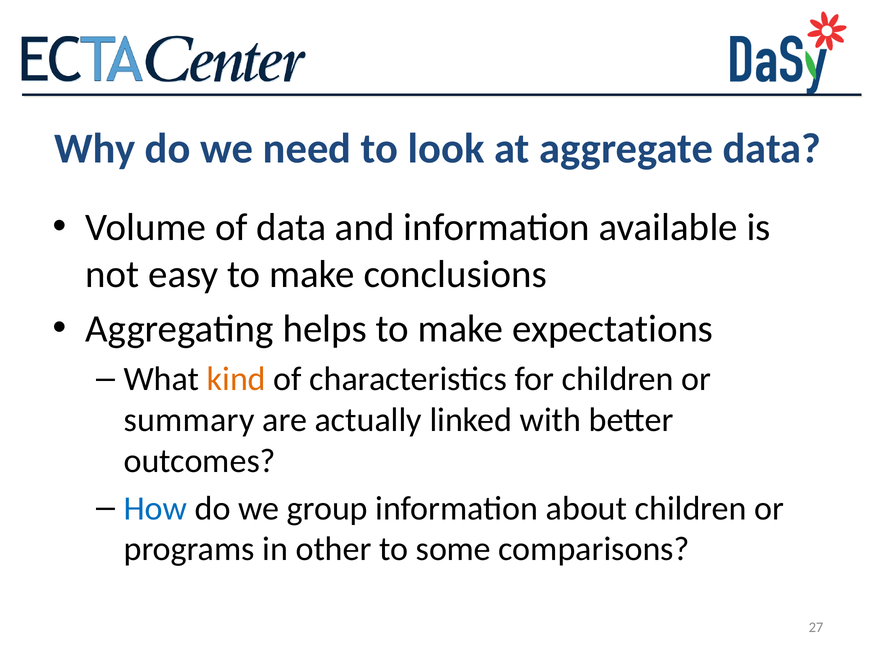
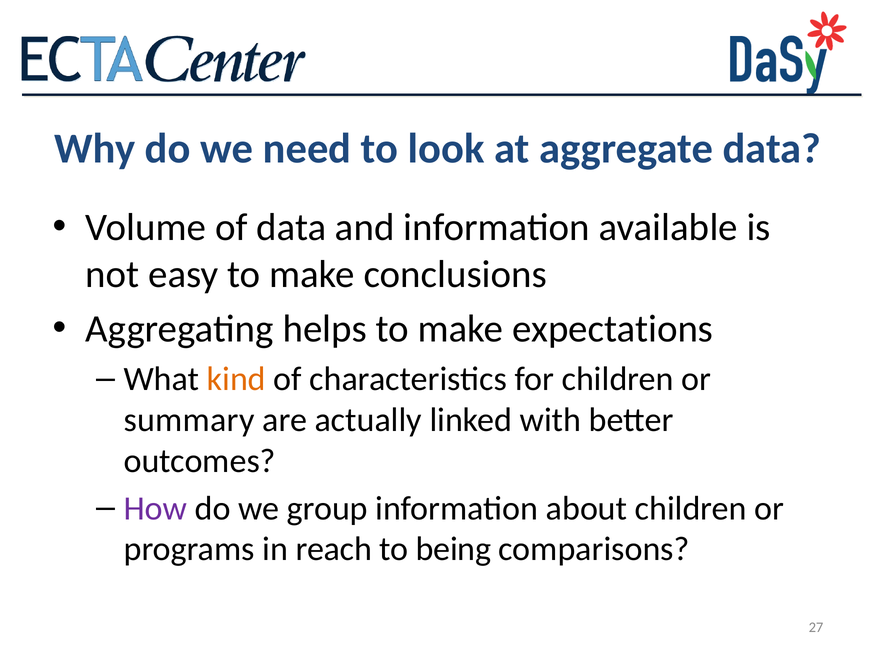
How colour: blue -> purple
other: other -> reach
some: some -> being
